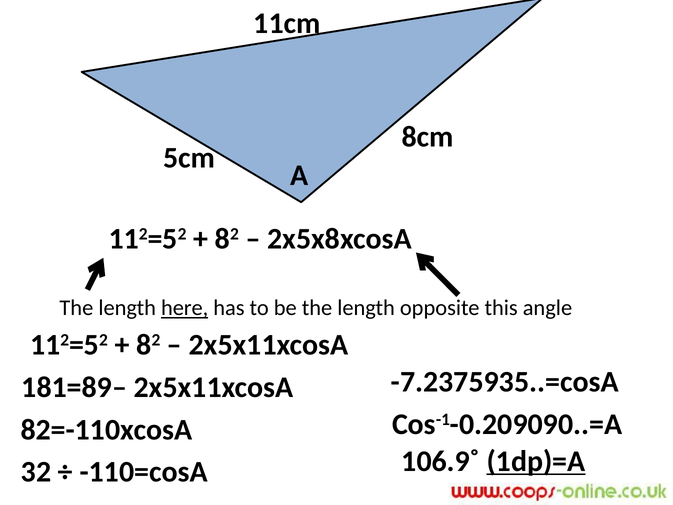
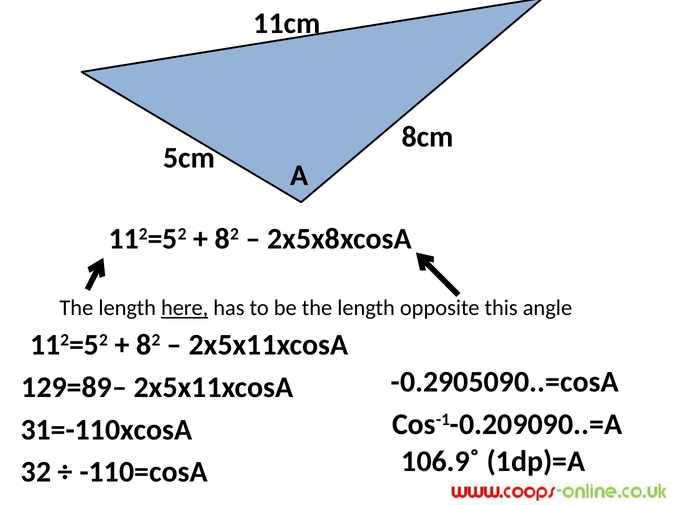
-7.2375935..=cosA: -7.2375935..=cosA -> -0.2905090..=cosA
181=89–: 181=89– -> 129=89–
82=-110xcosA: 82=-110xcosA -> 31=-110xcosA
1dp)=A underline: present -> none
